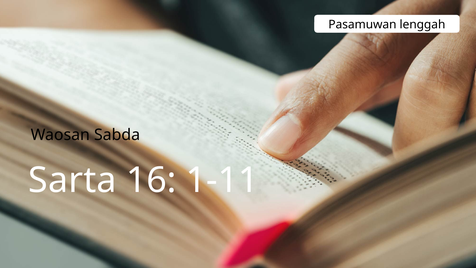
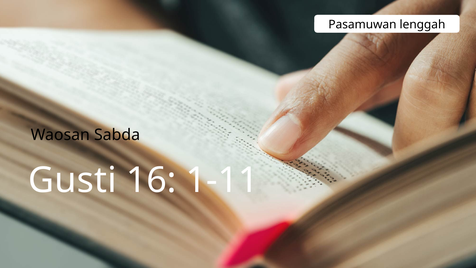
Sarta: Sarta -> Gusti
